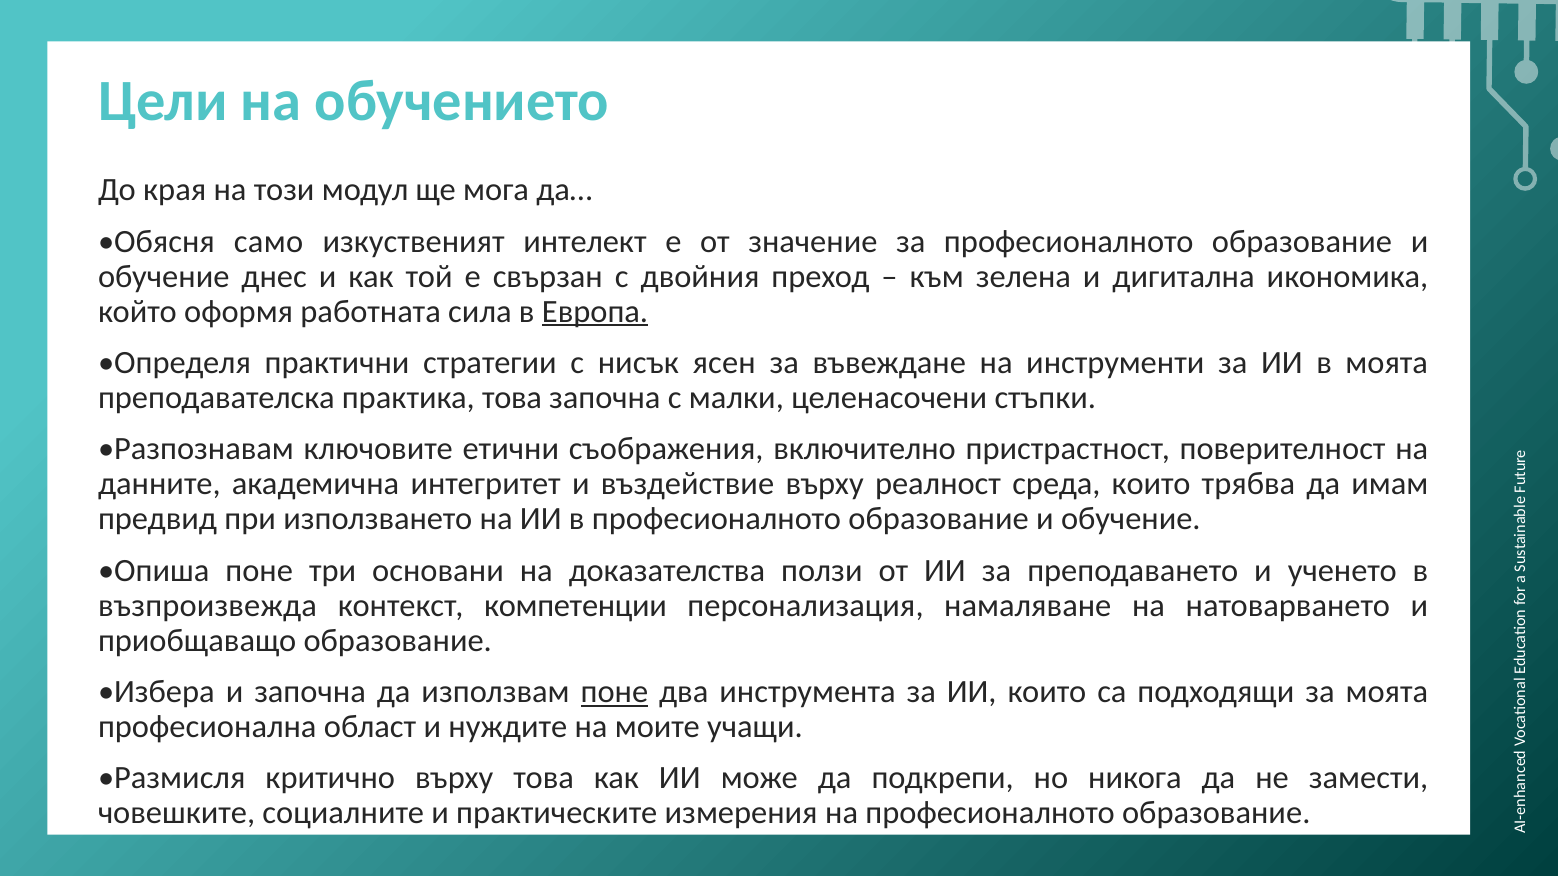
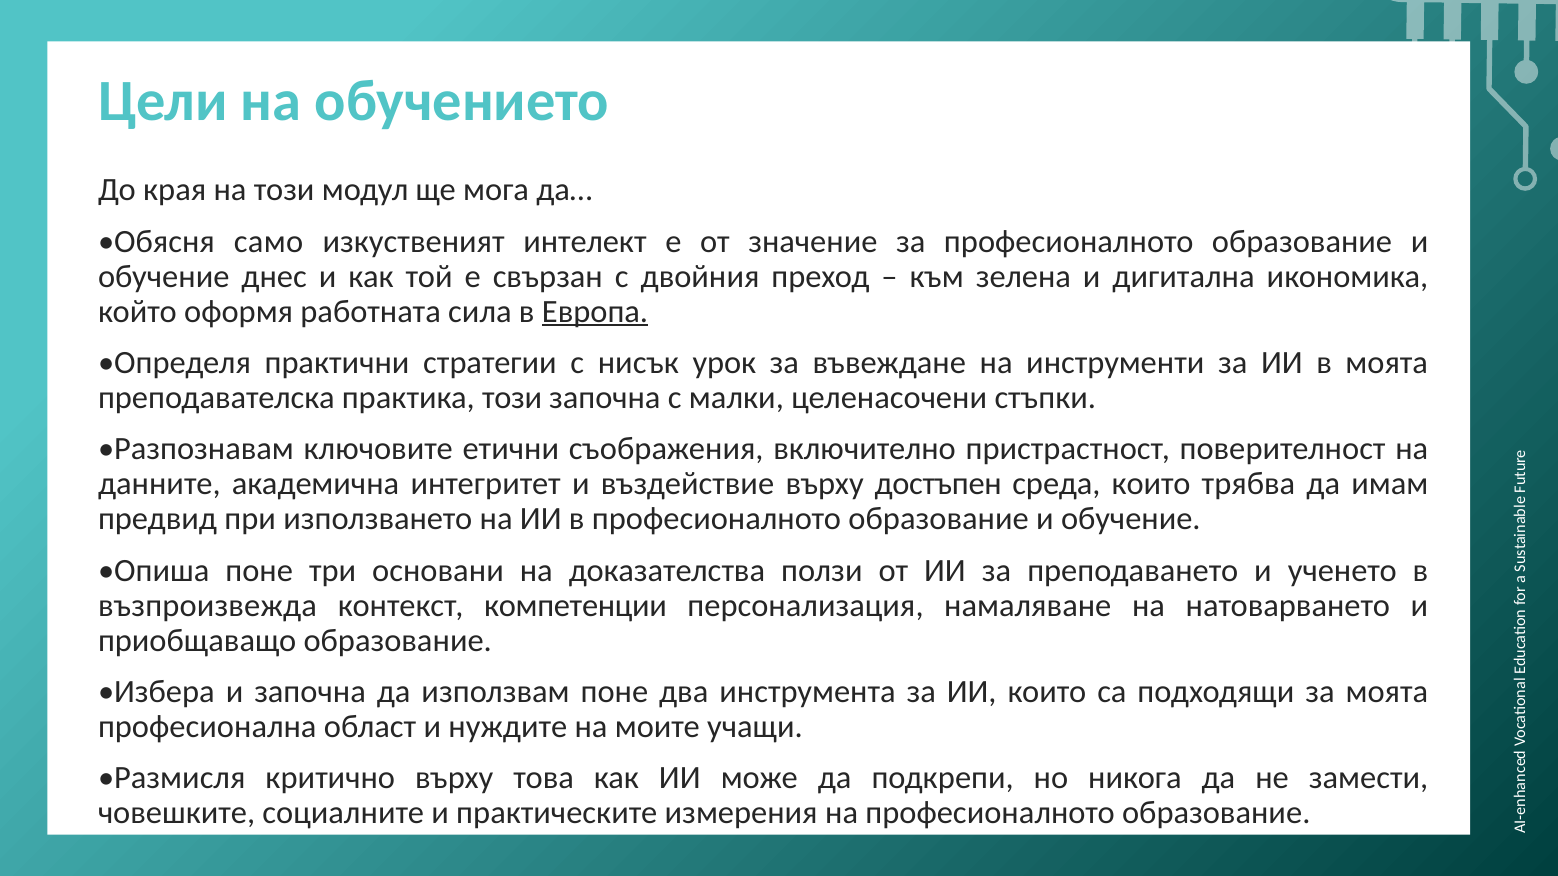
ясен: ясен -> урок
практика това: това -> този
реалност: реалност -> достъпен
поне at (614, 692) underline: present -> none
